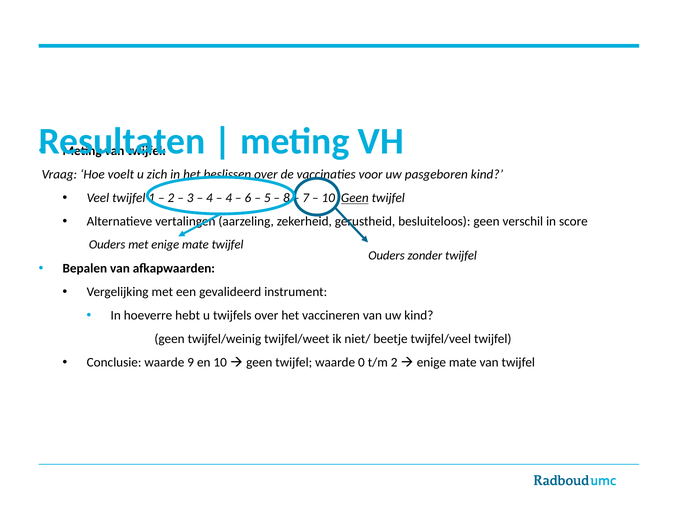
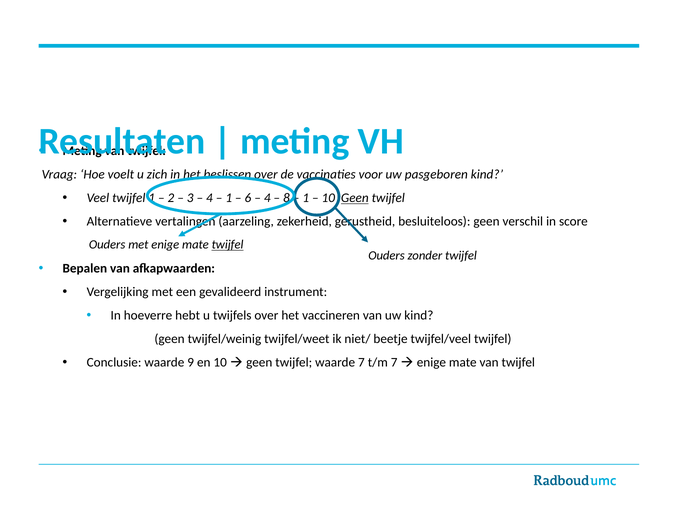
4 at (229, 198): 4 -> 1
5 at (267, 198): 5 -> 4
7 at (306, 198): 7 -> 1
twijfel at (228, 245) underline: none -> present
waarde 0: 0 -> 7
t/m 2: 2 -> 7
